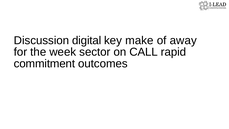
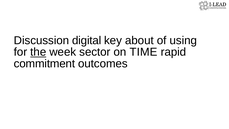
make: make -> about
away: away -> using
the underline: none -> present
CALL: CALL -> TIME
